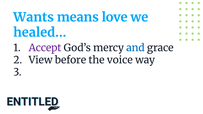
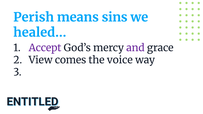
Wants: Wants -> Perish
love: love -> sins
and colour: blue -> purple
before: before -> comes
